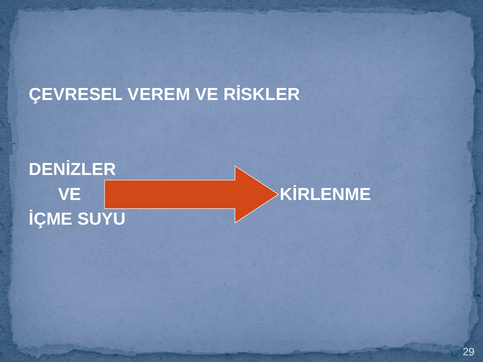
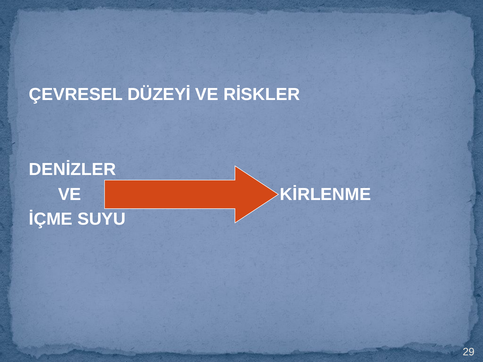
VEREM: VEREM -> DÜZEYİ
